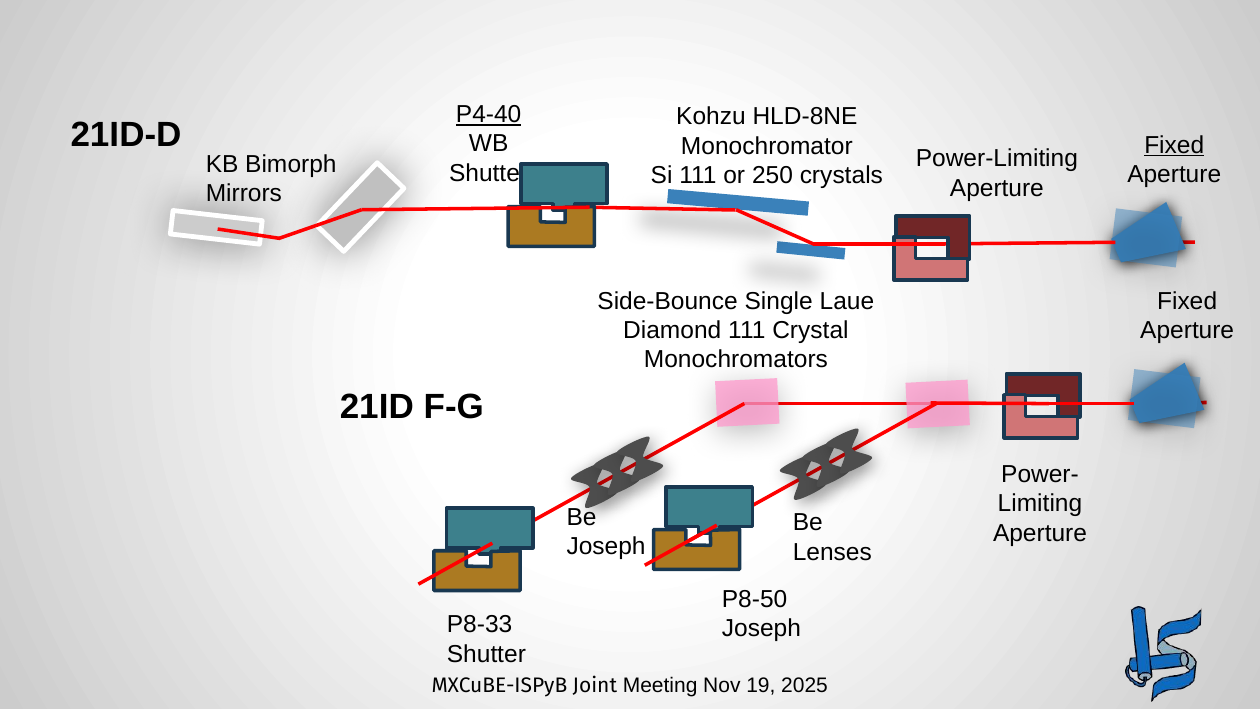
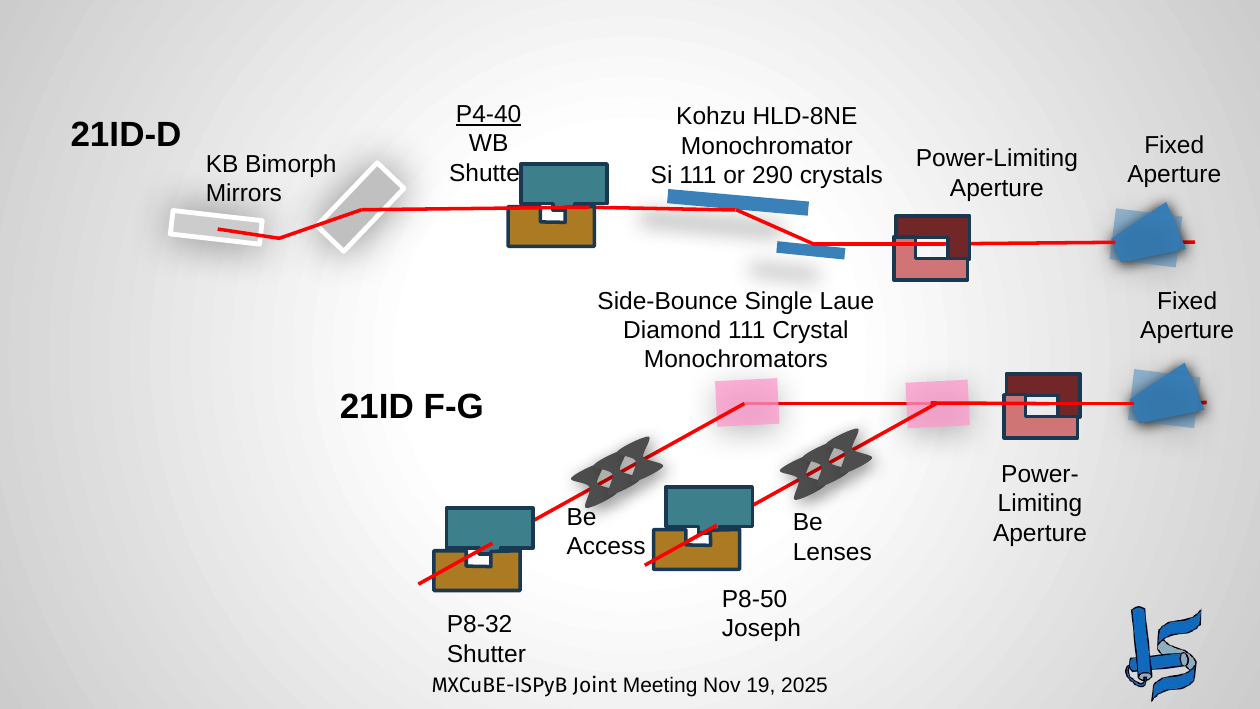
Fixed at (1174, 145) underline: present -> none
250: 250 -> 290
Joseph at (606, 546): Joseph -> Access
P8-33: P8-33 -> P8-32
